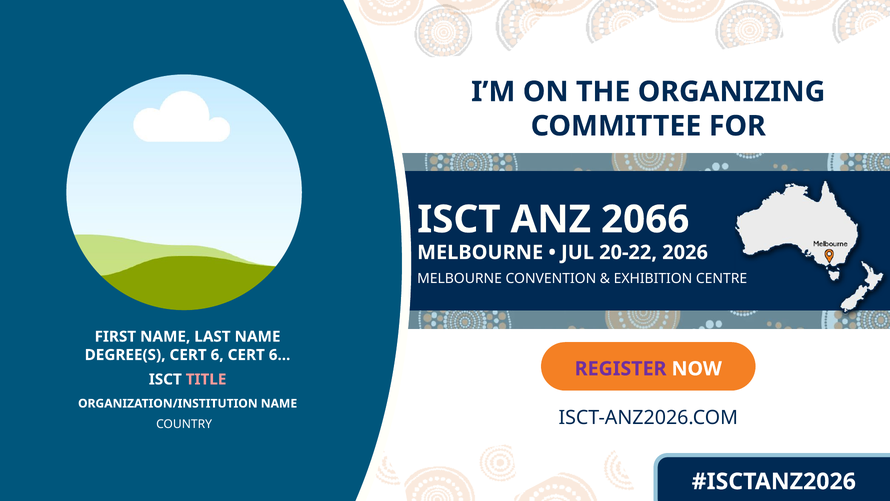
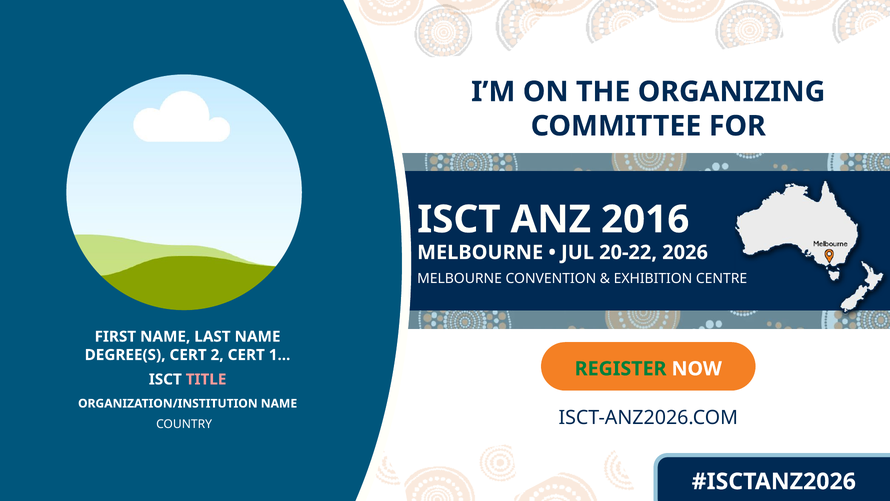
2066: 2066 -> 2016
DEGREE(S CERT 6: 6 -> 2
6 at (280, 355): 6 -> 1
REGISTER colour: purple -> green
